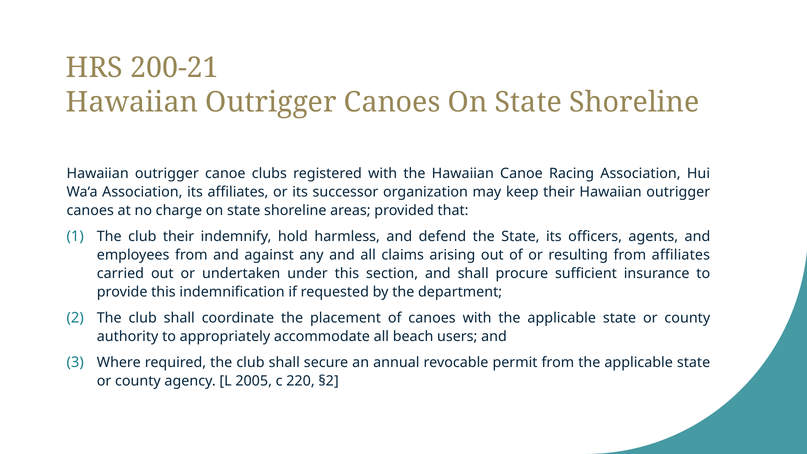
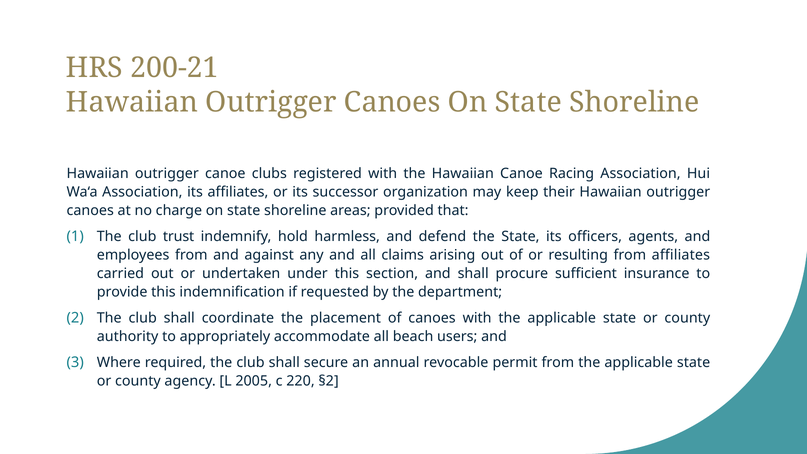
club their: their -> trust
